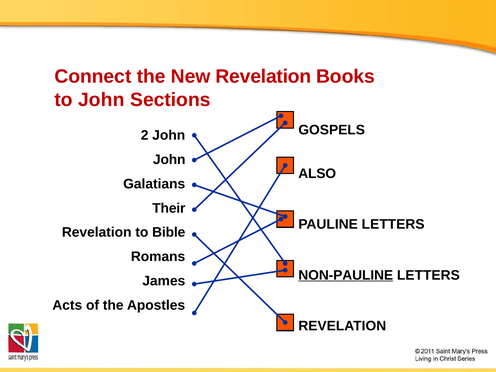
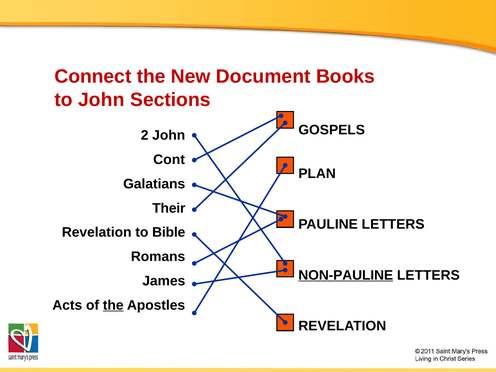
New Revelation: Revelation -> Document
John at (169, 160): John -> Cont
ALSO: ALSO -> PLAN
the at (113, 305) underline: none -> present
